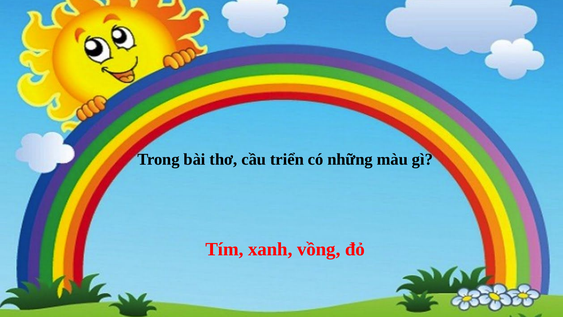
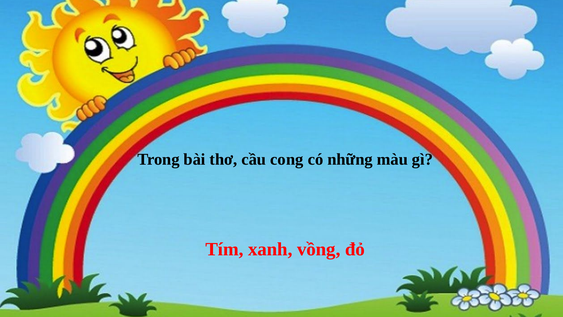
triển: triển -> cong
